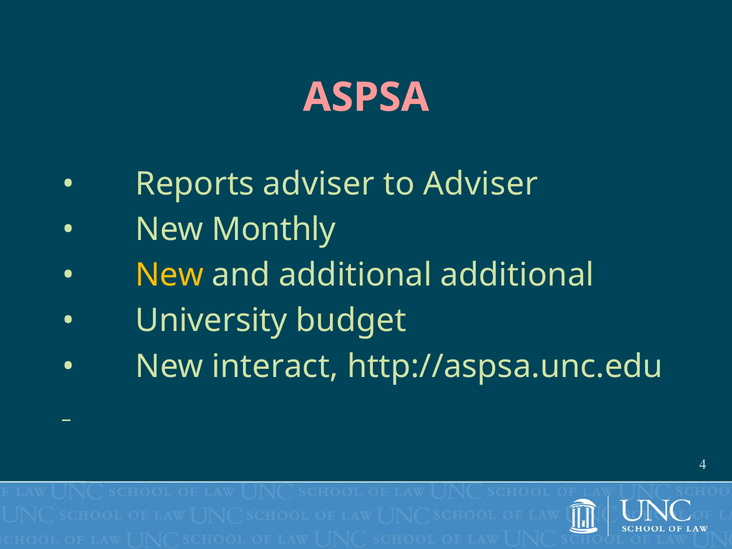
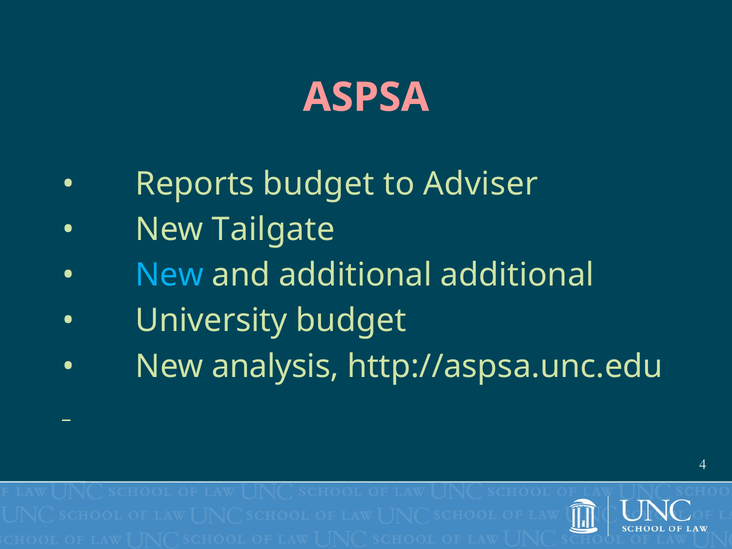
Reports adviser: adviser -> budget
Monthly: Monthly -> Tailgate
New at (170, 275) colour: yellow -> light blue
interact: interact -> analysis
